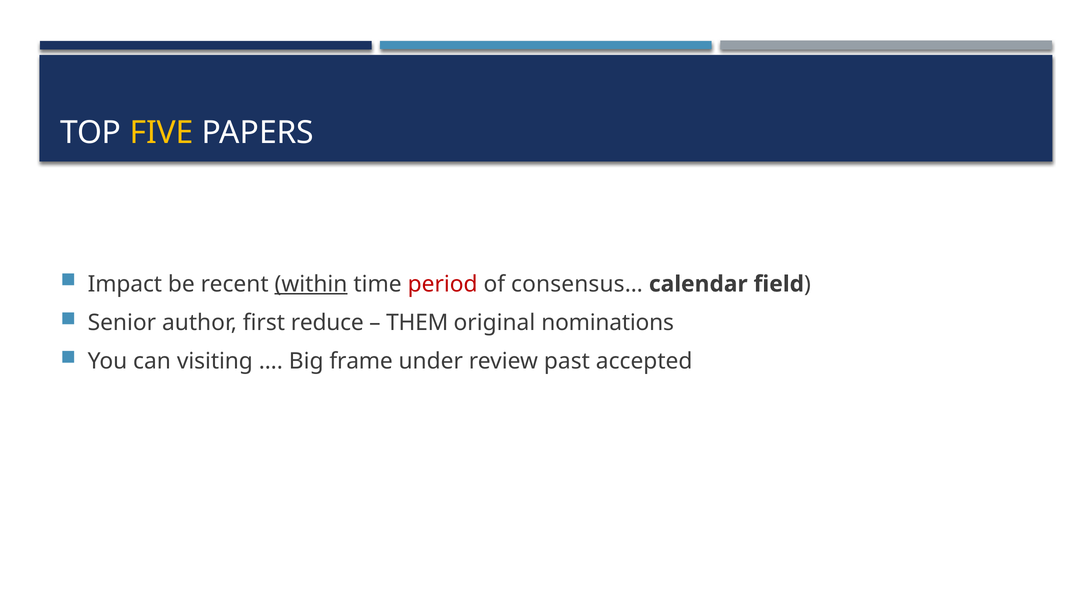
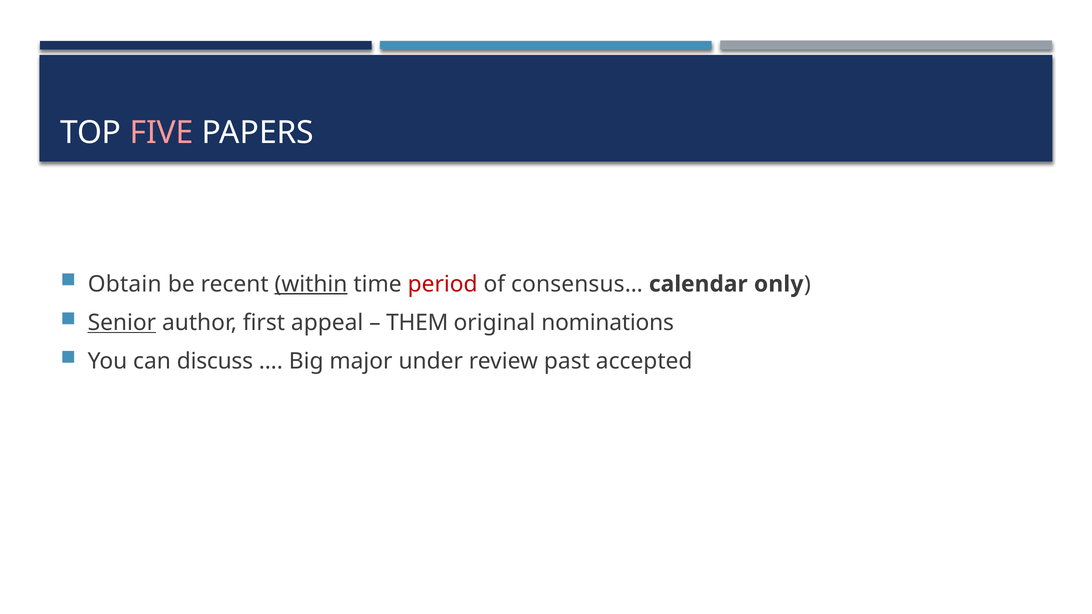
FIVE colour: yellow -> pink
Impact: Impact -> Obtain
field: field -> only
Senior underline: none -> present
reduce: reduce -> appeal
visiting: visiting -> discuss
frame: frame -> major
